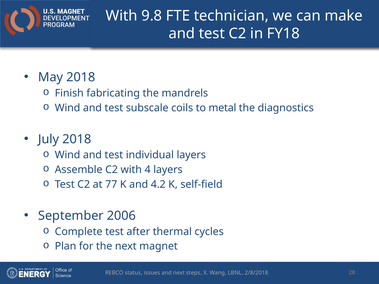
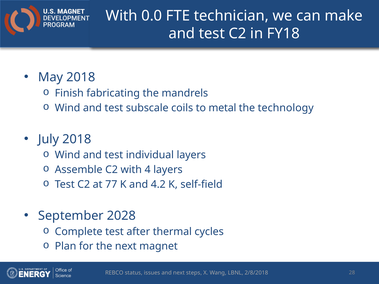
9.8: 9.8 -> 0.0
diagnostics: diagnostics -> technology
2006: 2006 -> 2028
